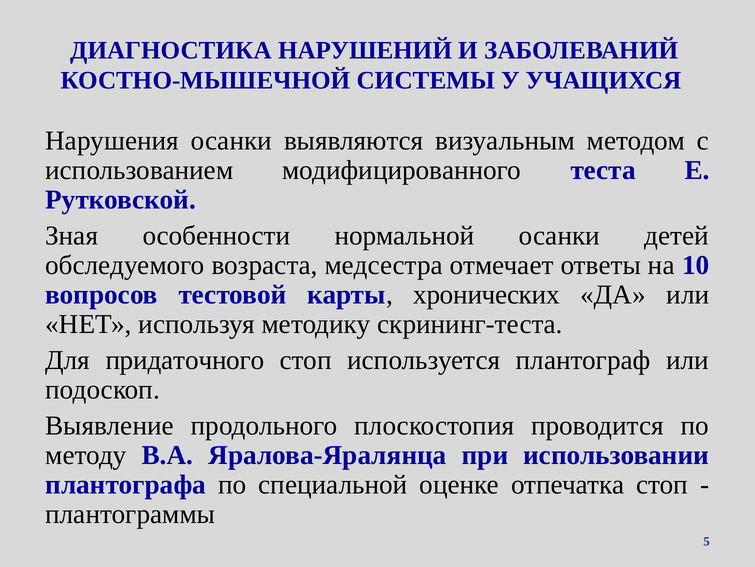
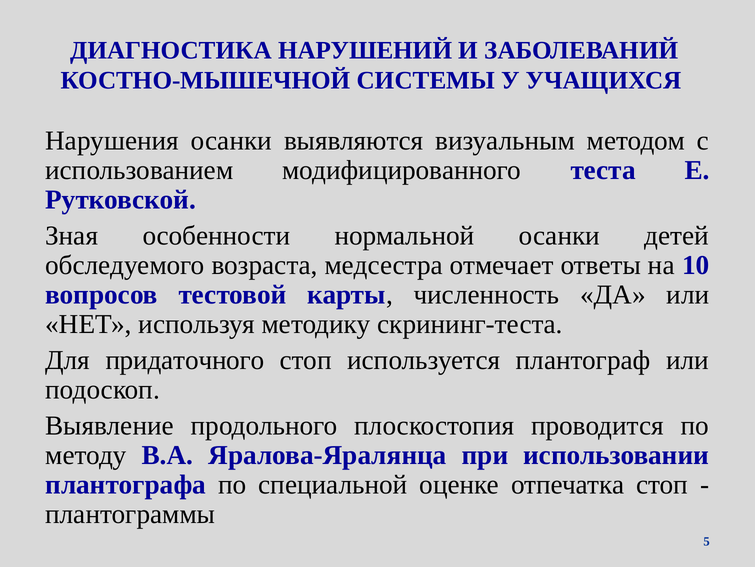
хронических: хронических -> численность
